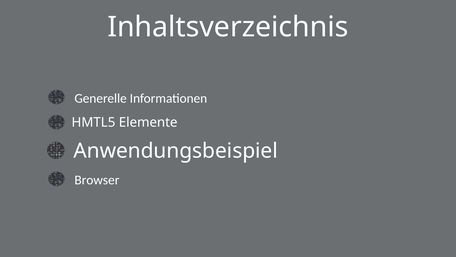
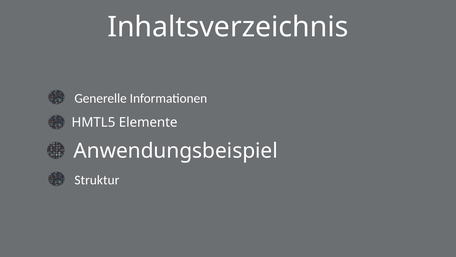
Browser: Browser -> Struktur
